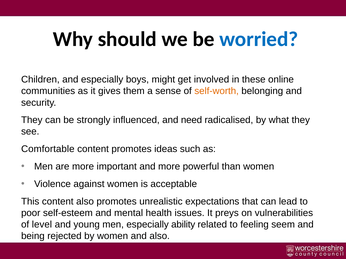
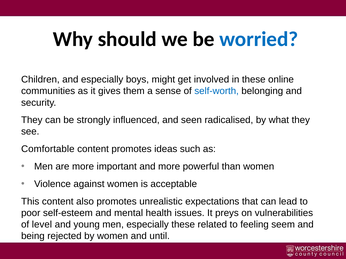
self-worth colour: orange -> blue
need: need -> seen
especially ability: ability -> these
and also: also -> until
